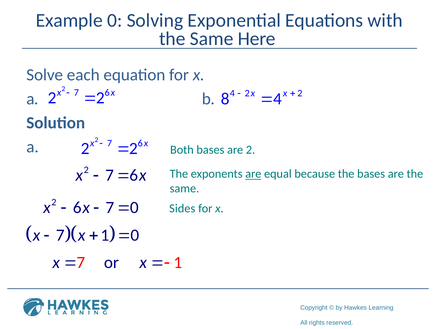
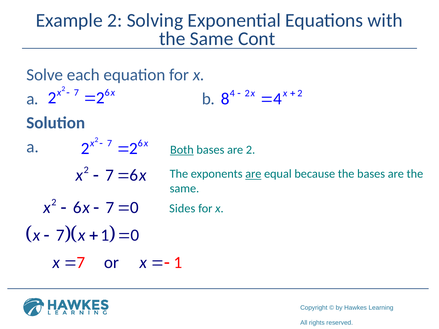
Example 0: 0 -> 2
Here: Here -> Cont
Both underline: none -> present
